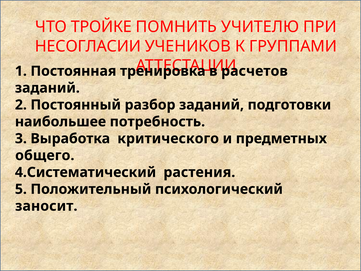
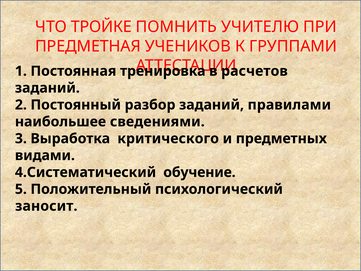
НЕСОГЛАСИИ: НЕСОГЛАСИИ -> ПРЕДМЕТНАЯ
подготовки: подготовки -> правилами
потребность: потребность -> сведениями
общего: общего -> видами
растения: растения -> обучение
